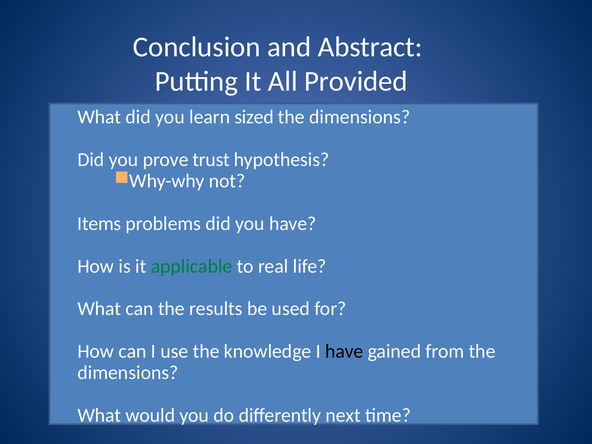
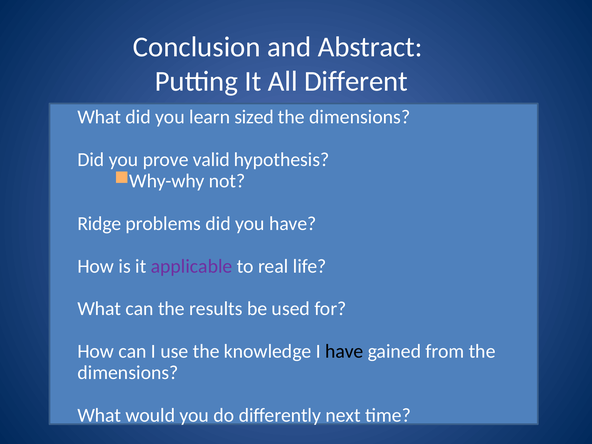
Provided: Provided -> Different
trust: trust -> valid
Items: Items -> Ridge
applicable colour: green -> purple
